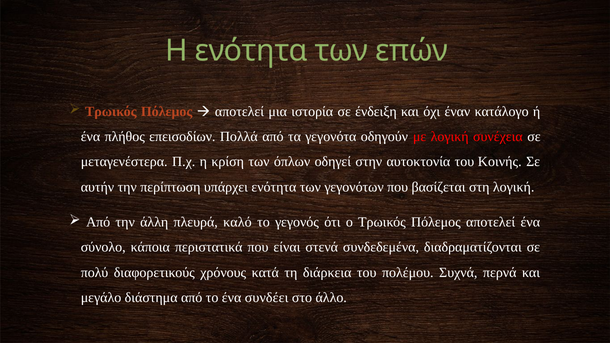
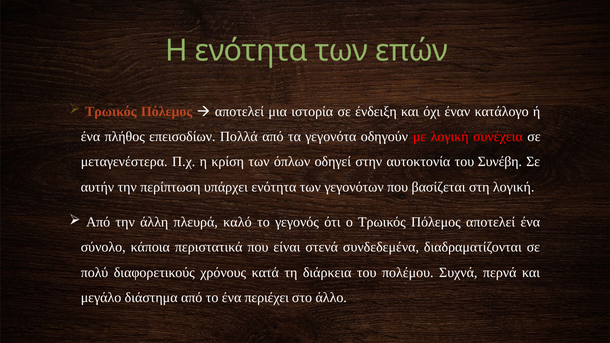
Κοινής: Κοινής -> Συνέβη
συνδέει: συνδέει -> περιέχει
